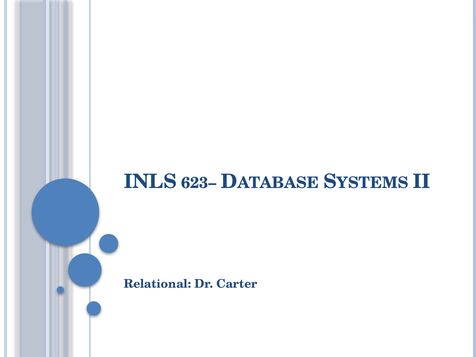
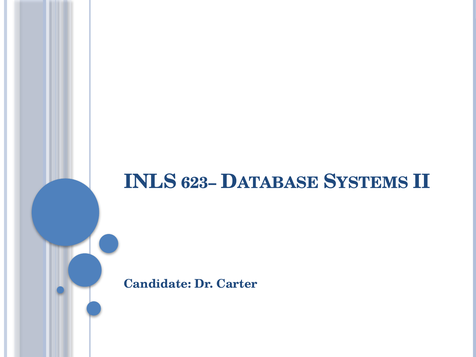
Relational: Relational -> Candidate
